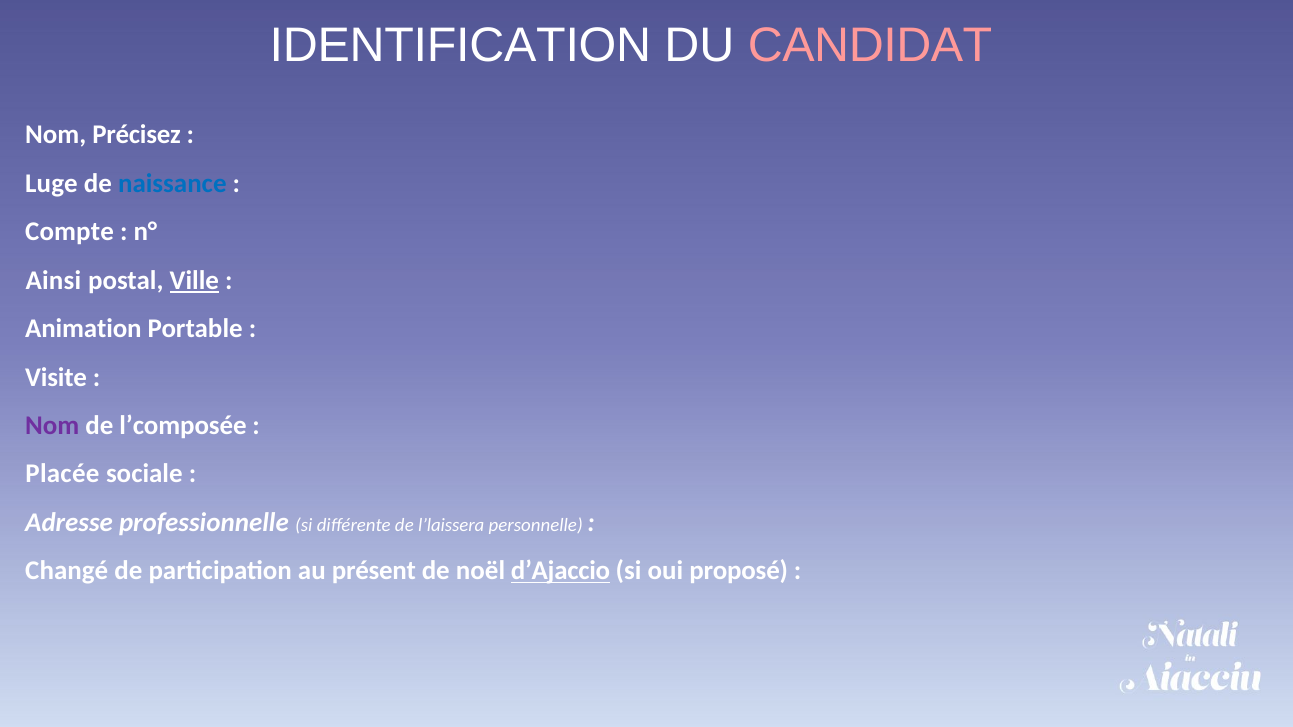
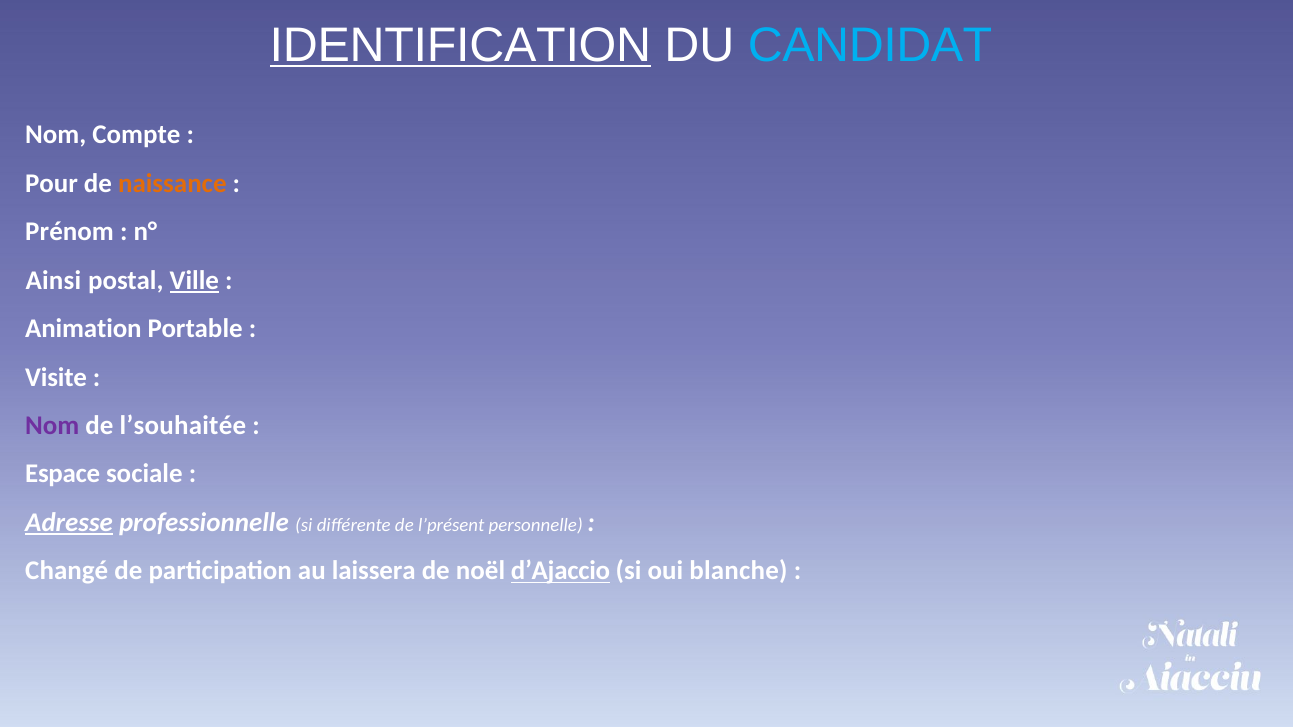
IDENTIFICATION underline: none -> present
CANDIDAT colour: pink -> light blue
Précisez: Précisez -> Compte
Luge: Luge -> Pour
naissance colour: blue -> orange
Compte: Compte -> Prénom
l’composée: l’composée -> l’souhaitée
Placée: Placée -> Espace
Adresse underline: none -> present
l’laissera: l’laissera -> l’présent
présent: présent -> laissera
proposé: proposé -> blanche
